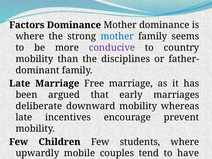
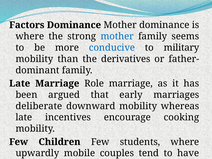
conducive colour: purple -> blue
country: country -> military
disciplines: disciplines -> derivatives
Free: Free -> Role
prevent: prevent -> cooking
